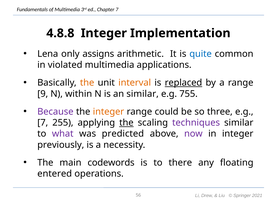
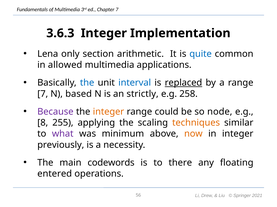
4.8.8: 4.8.8 -> 3.6.3
assigns: assigns -> section
violated: violated -> allowed
the at (87, 83) colour: orange -> blue
interval colour: orange -> blue
9 at (43, 94): 9 -> 7
within: within -> based
an similar: similar -> strictly
755: 755 -> 258
three: three -> node
7 at (43, 123): 7 -> 8
the at (126, 123) underline: present -> none
techniques colour: purple -> orange
predicted: predicted -> minimum
now colour: purple -> orange
